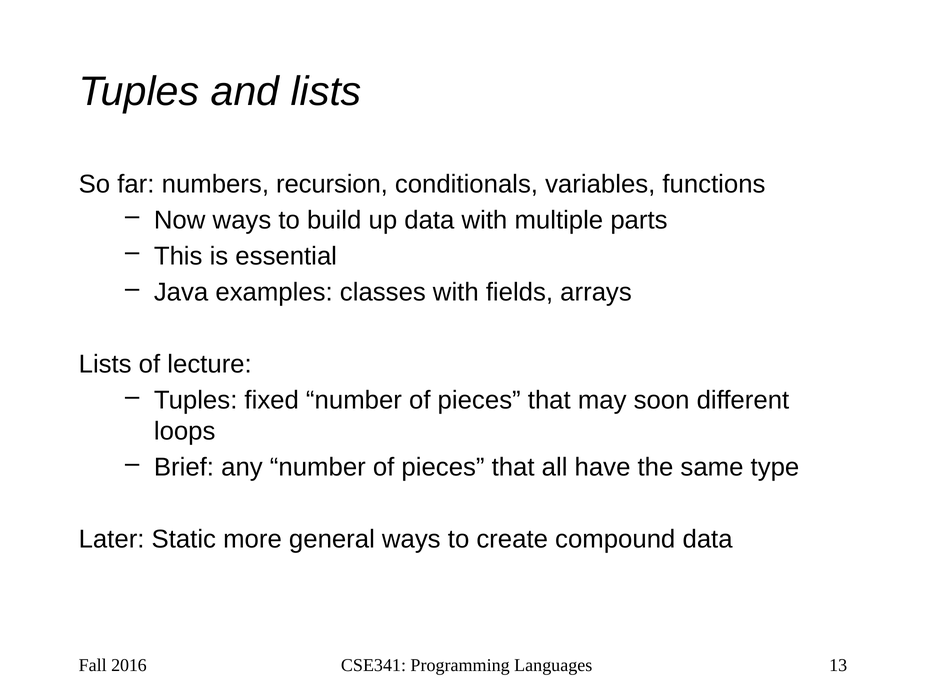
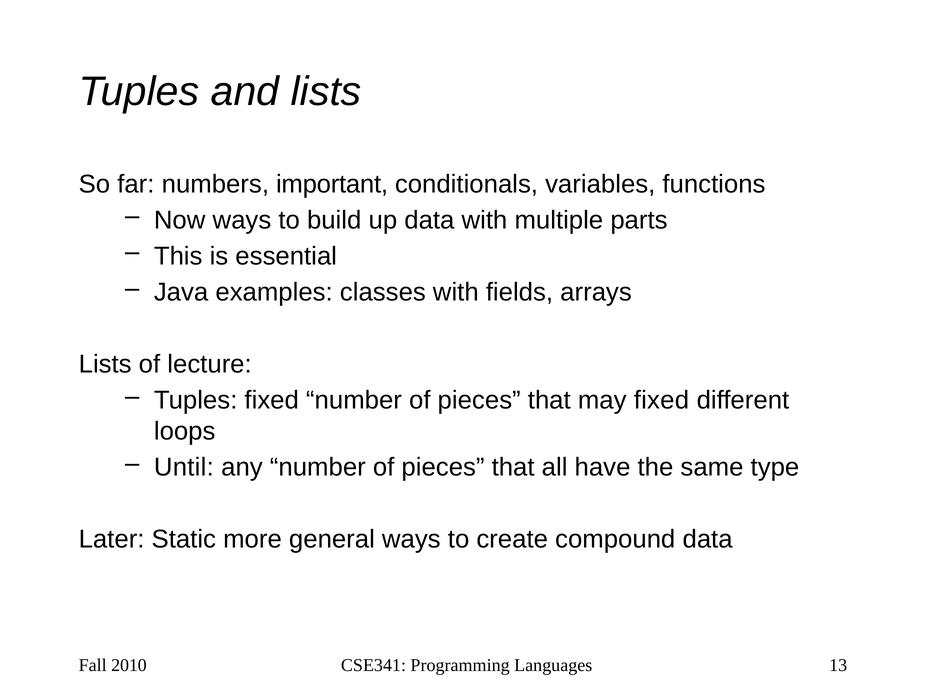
recursion: recursion -> important
may soon: soon -> fixed
Brief: Brief -> Until
2016: 2016 -> 2010
